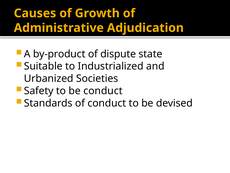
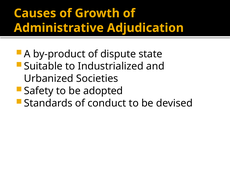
be conduct: conduct -> adopted
